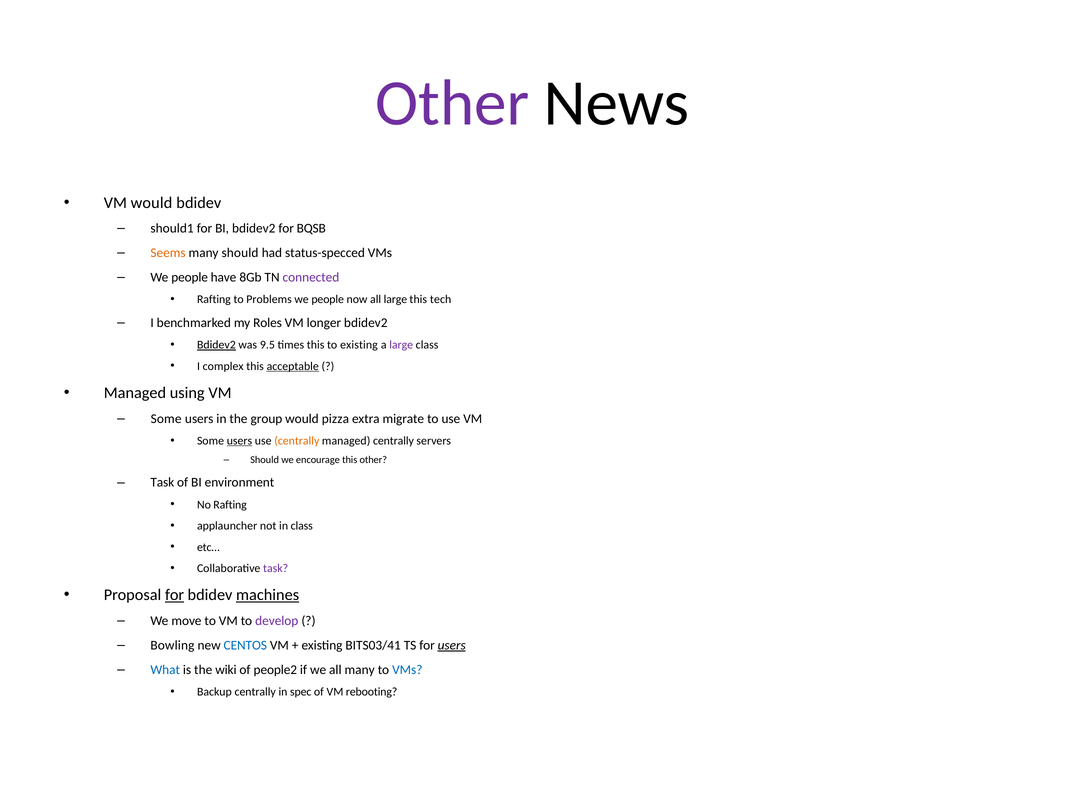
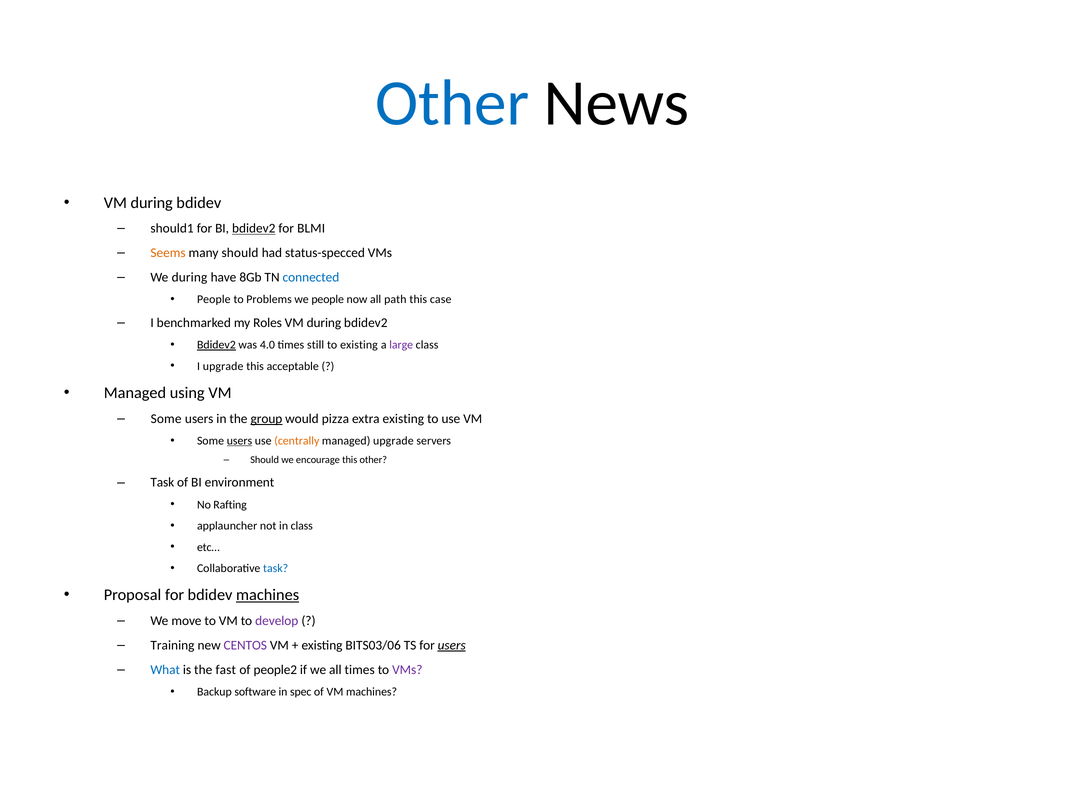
Other at (452, 103) colour: purple -> blue
would at (152, 203): would -> during
bdidev2 at (254, 228) underline: none -> present
BQSB: BQSB -> BLMI
people at (190, 277): people -> during
connected colour: purple -> blue
Rafting at (214, 299): Rafting -> People
all large: large -> path
tech: tech -> case
longer at (324, 323): longer -> during
9.5: 9.5 -> 4.0
times this: this -> still
I complex: complex -> upgrade
acceptable underline: present -> none
group underline: none -> present
extra migrate: migrate -> existing
managed centrally: centrally -> upgrade
task at (276, 568) colour: purple -> blue
for at (175, 595) underline: present -> none
Bowling: Bowling -> Training
CENTOS colour: blue -> purple
BITS03/41: BITS03/41 -> BITS03/06
wiki: wiki -> fast
all many: many -> times
VMs at (407, 669) colour: blue -> purple
Backup centrally: centrally -> software
VM rebooting: rebooting -> machines
